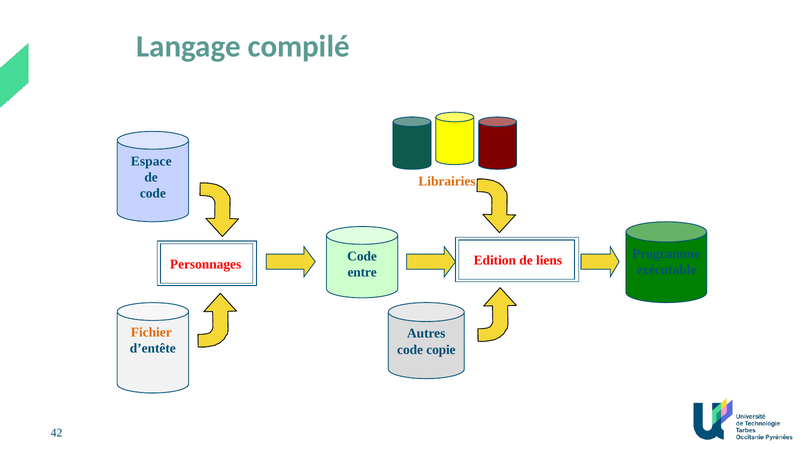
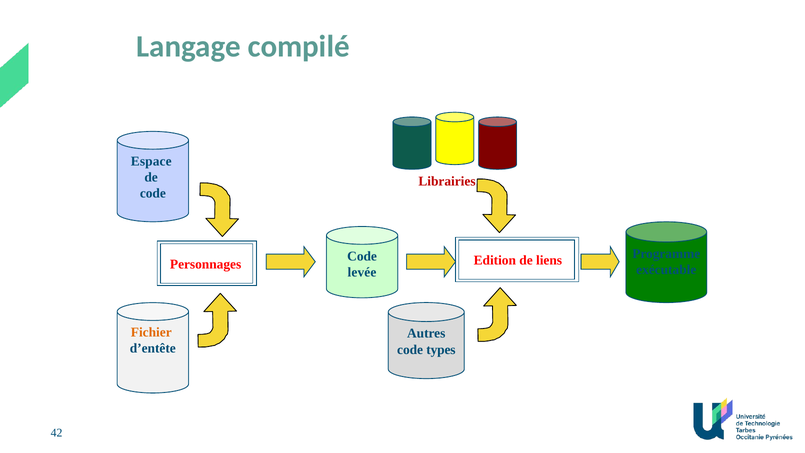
Librairies colour: orange -> red
entre: entre -> levée
copie: copie -> types
